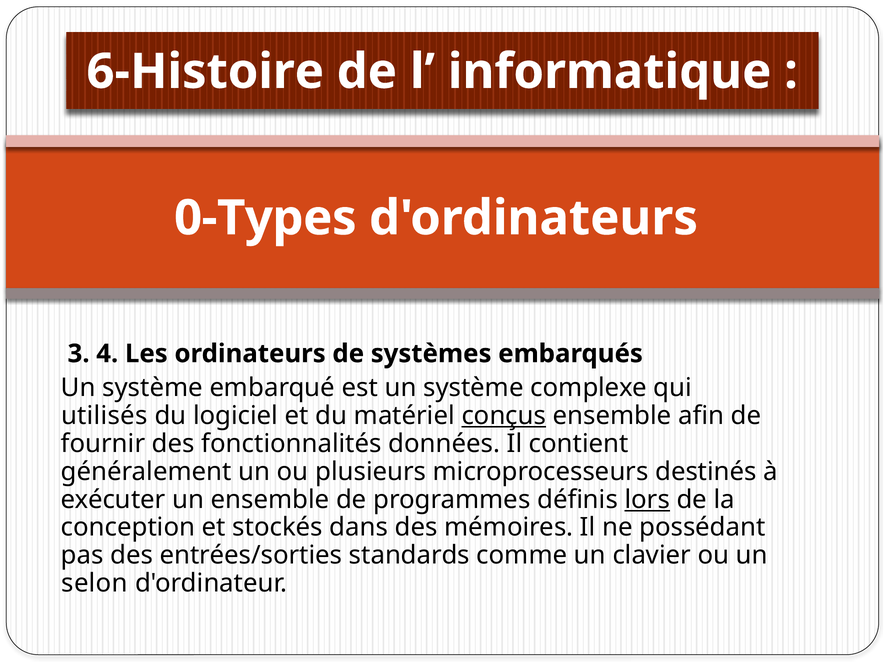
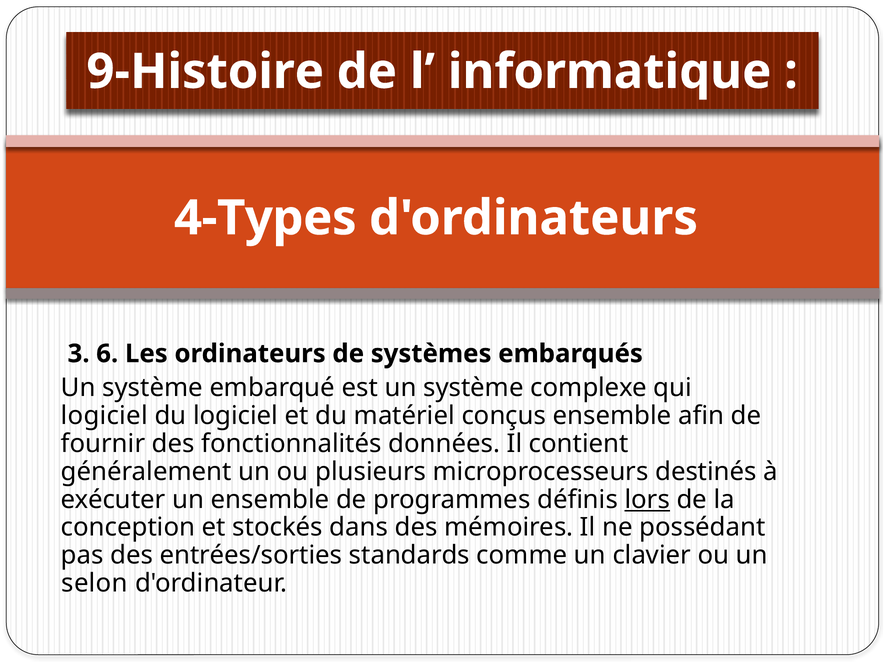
6-Histoire: 6-Histoire -> 9-Histoire
0-Types: 0-Types -> 4-Types
4: 4 -> 6
utilisés at (104, 416): utilisés -> logiciel
conçus underline: present -> none
